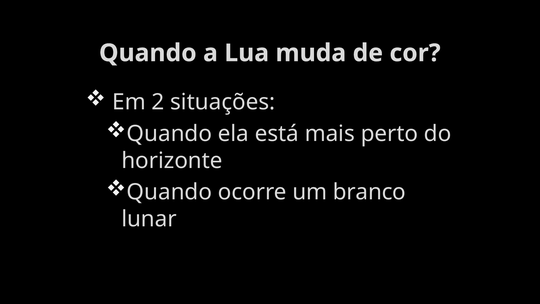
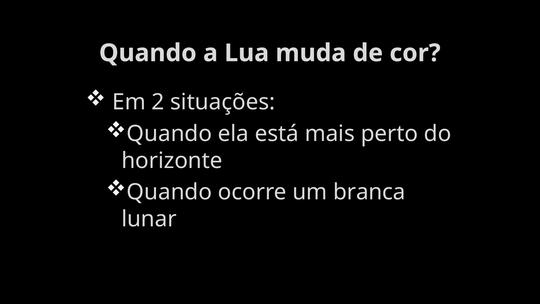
branco: branco -> branca
